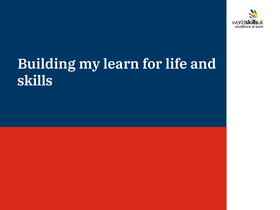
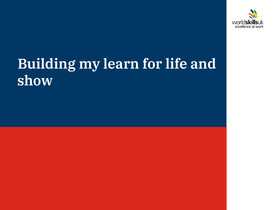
skills: skills -> show
